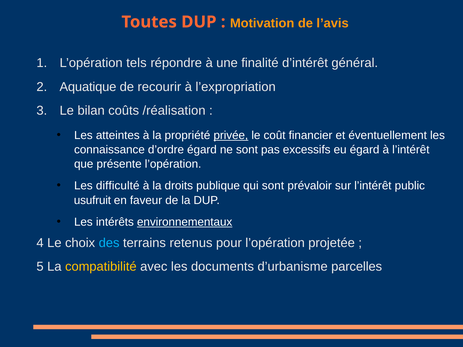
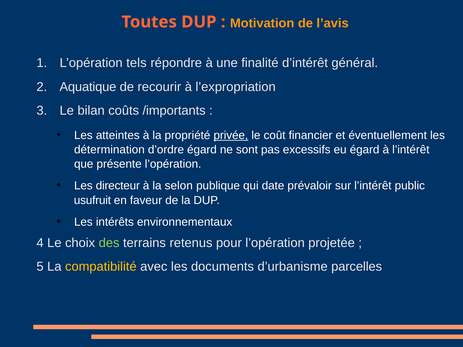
/réalisation: /réalisation -> /importants
connaissance: connaissance -> détermination
difficulté: difficulté -> directeur
droits: droits -> selon
qui sont: sont -> date
environnementaux underline: present -> none
des colour: light blue -> light green
